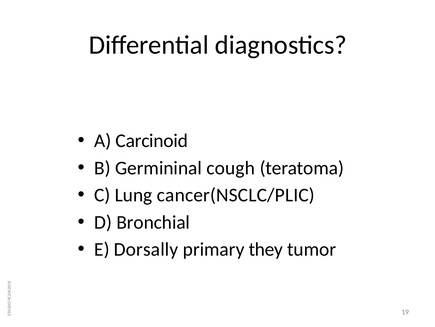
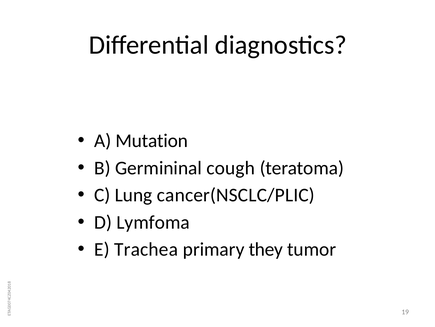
Carcinoid: Carcinoid -> Mutation
Bronchial: Bronchial -> Lymfoma
Dorsally: Dorsally -> Trachea
